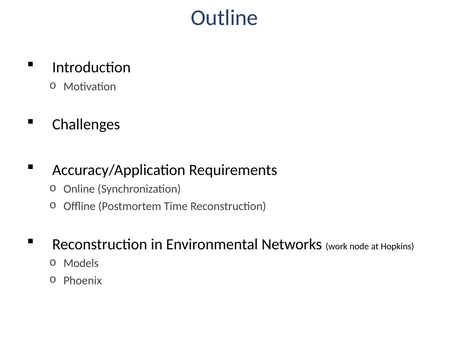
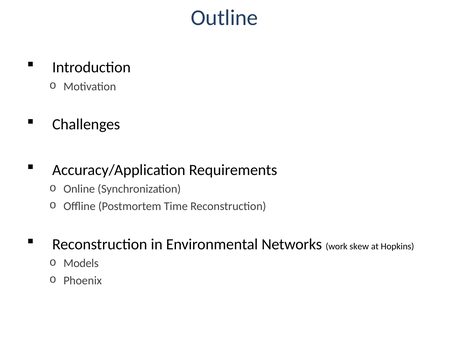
node: node -> skew
